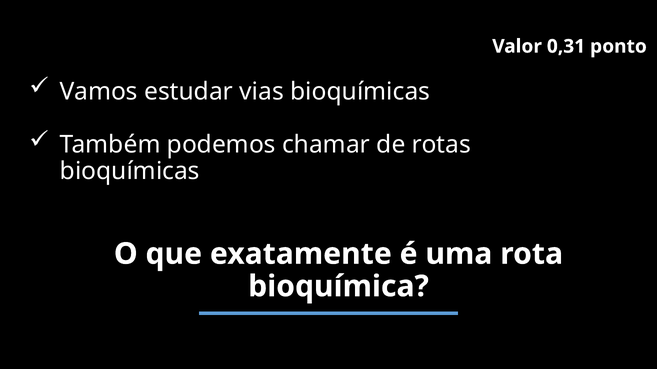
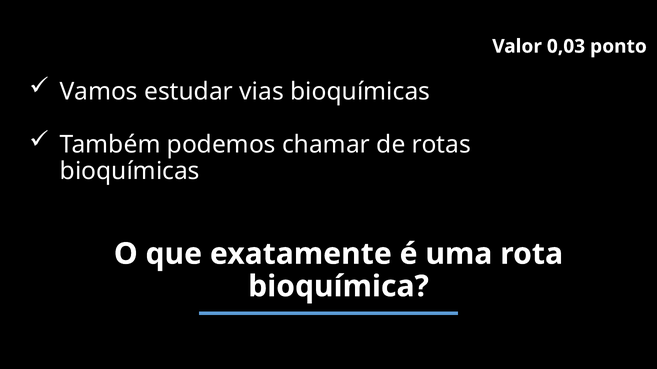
0,31: 0,31 -> 0,03
